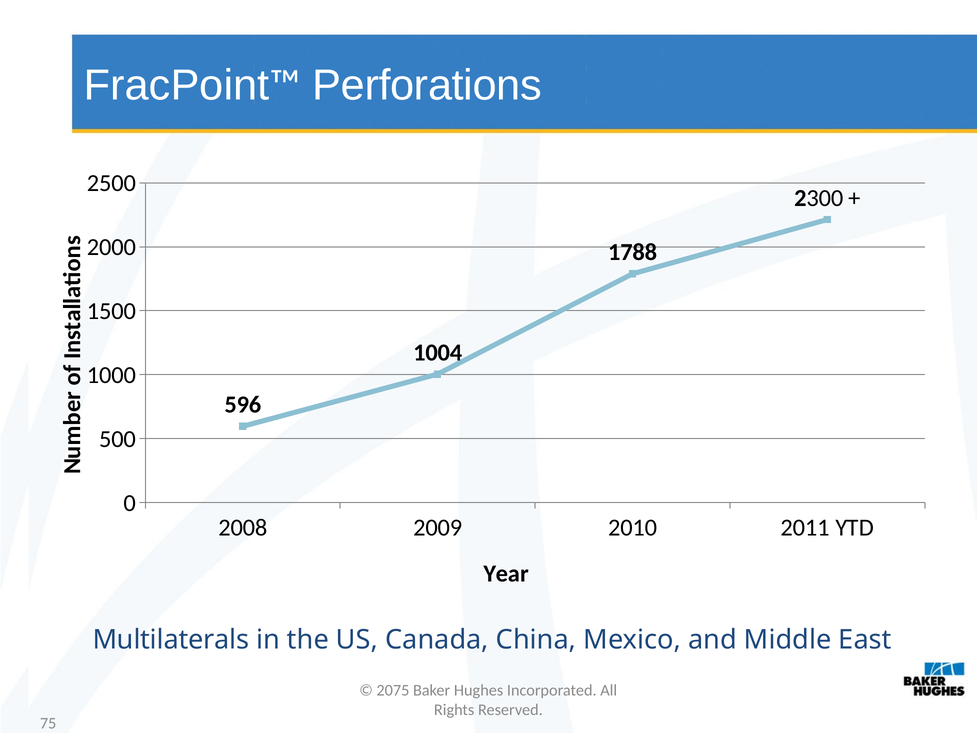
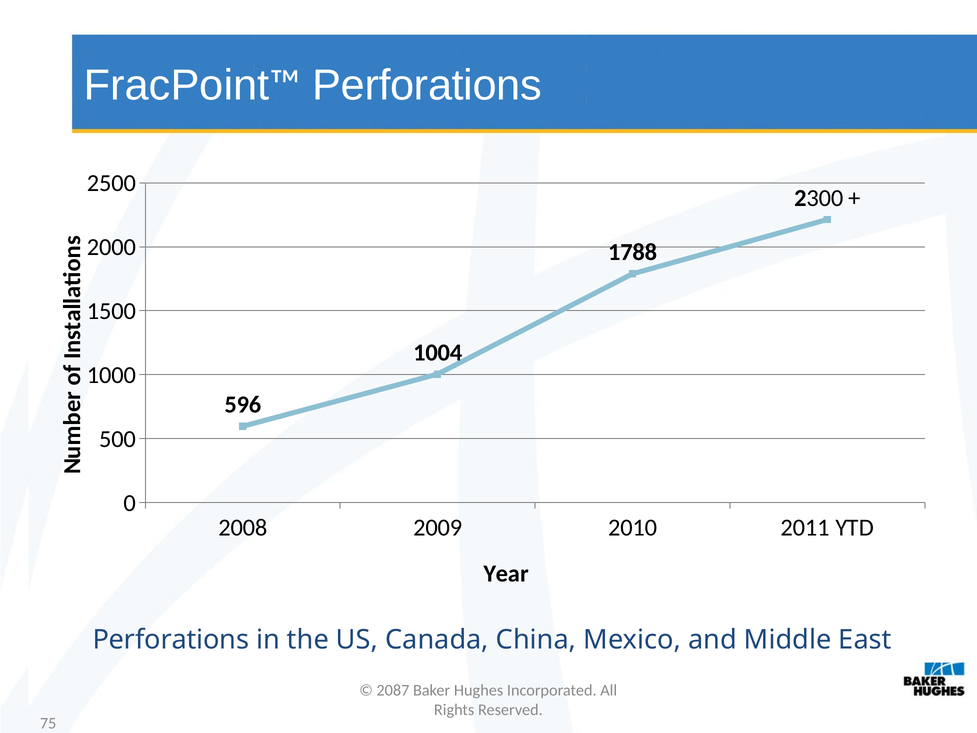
Multilaterals at (171, 640): Multilaterals -> Perforations
2075: 2075 -> 2087
